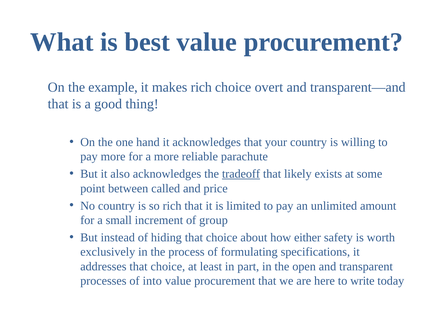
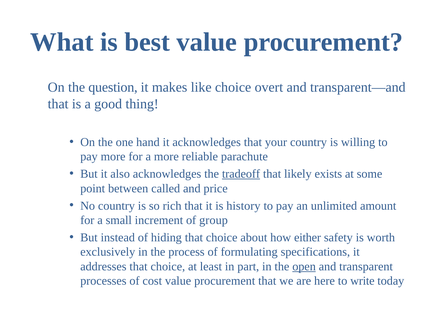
example: example -> question
makes rich: rich -> like
limited: limited -> history
open underline: none -> present
into: into -> cost
